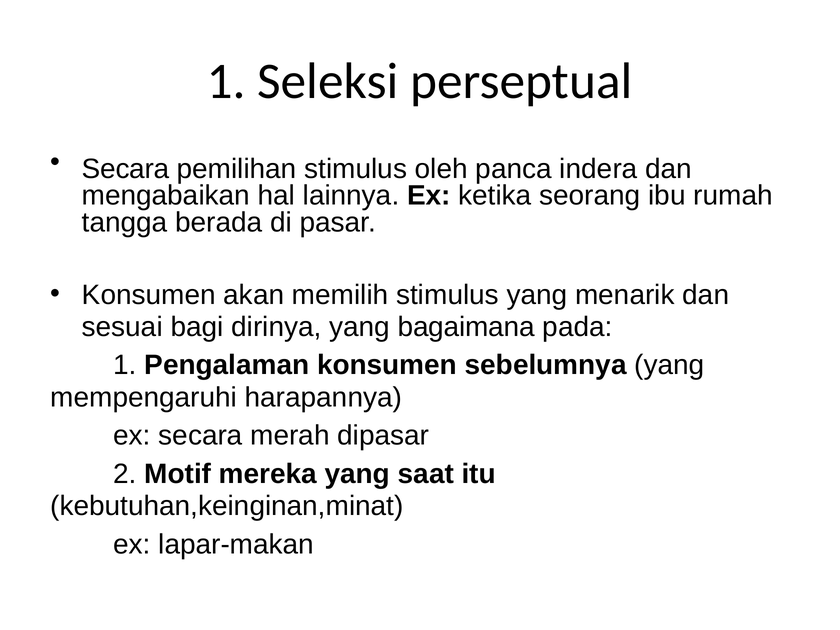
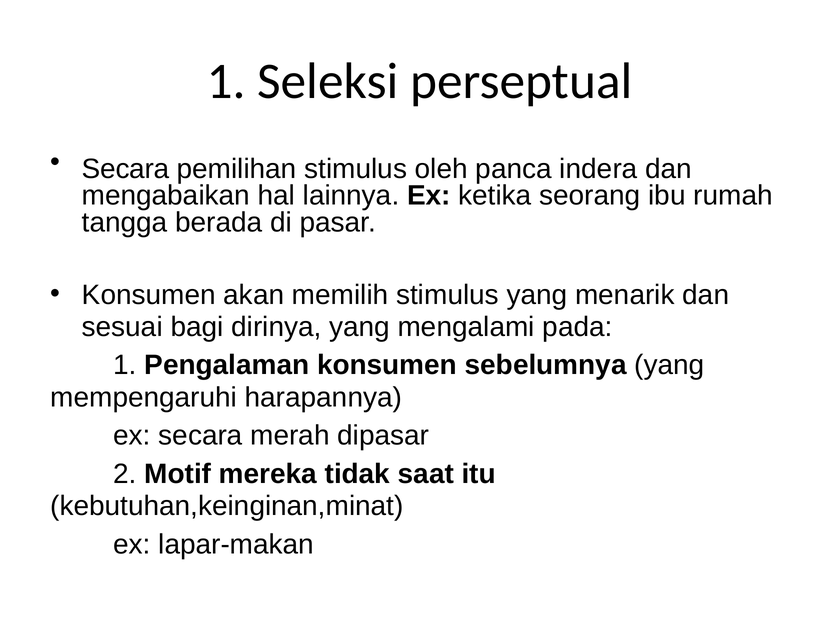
bagaimana: bagaimana -> mengalami
mereka yang: yang -> tidak
